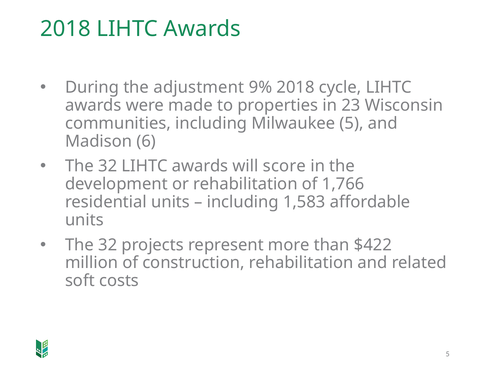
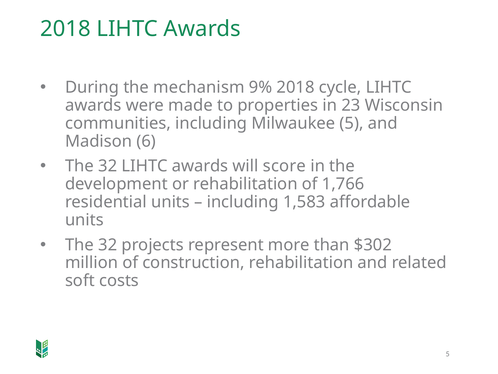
adjustment: adjustment -> mechanism
$422: $422 -> $302
